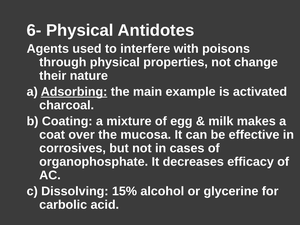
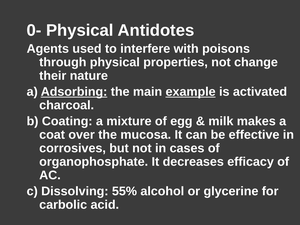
6-: 6- -> 0-
example underline: none -> present
15%: 15% -> 55%
